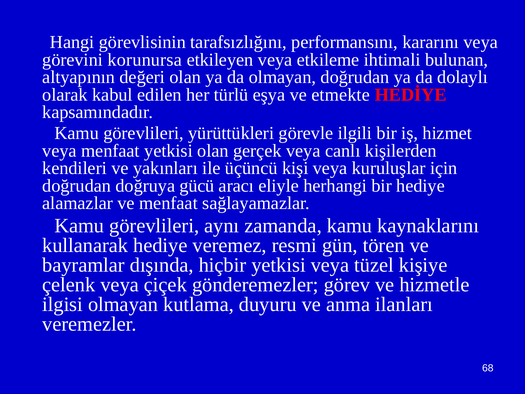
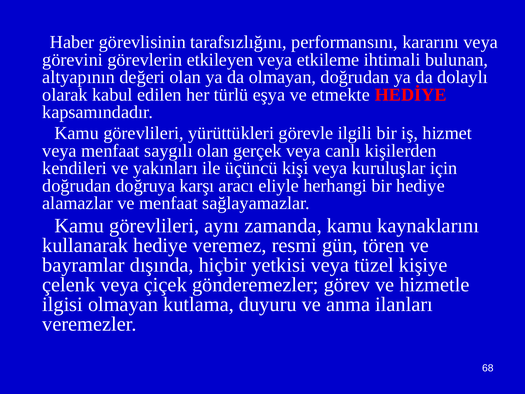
Hangi: Hangi -> Haber
korunursa: korunursa -> görevlerin
menfaat yetkisi: yetkisi -> saygılı
gücü: gücü -> karşı
